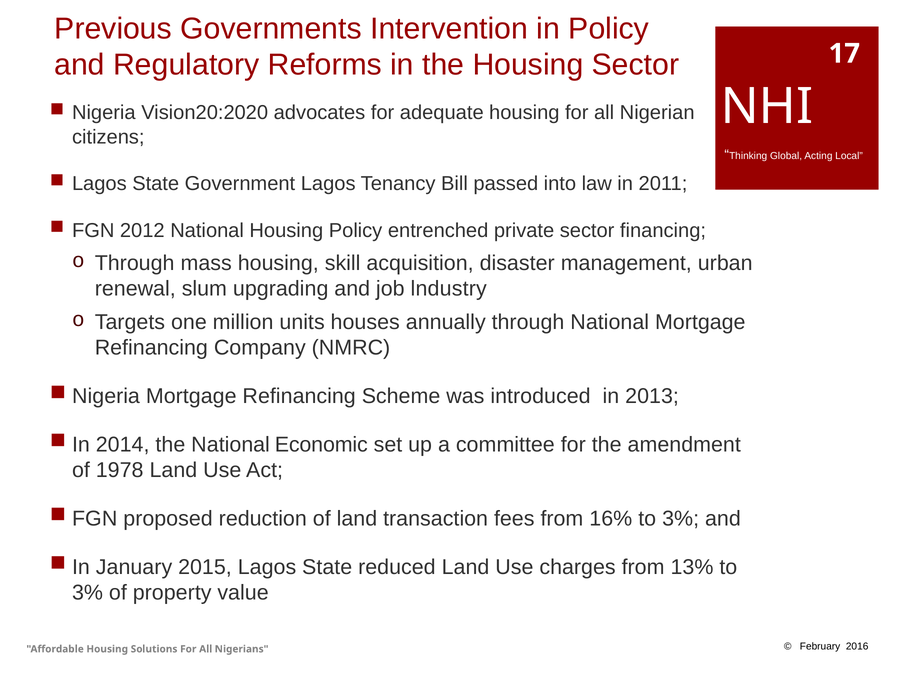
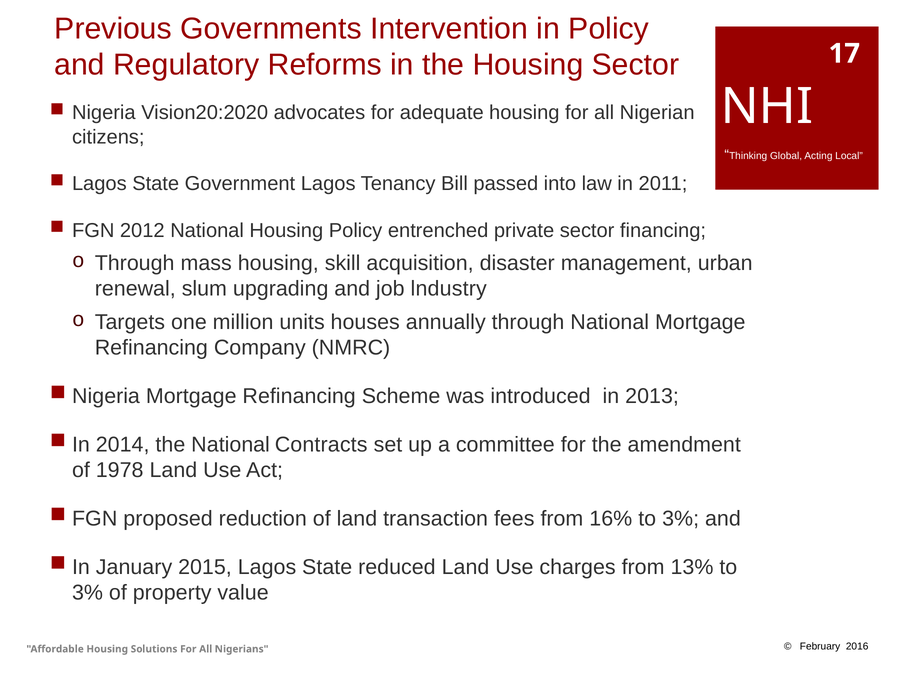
Economic: Economic -> Contracts
